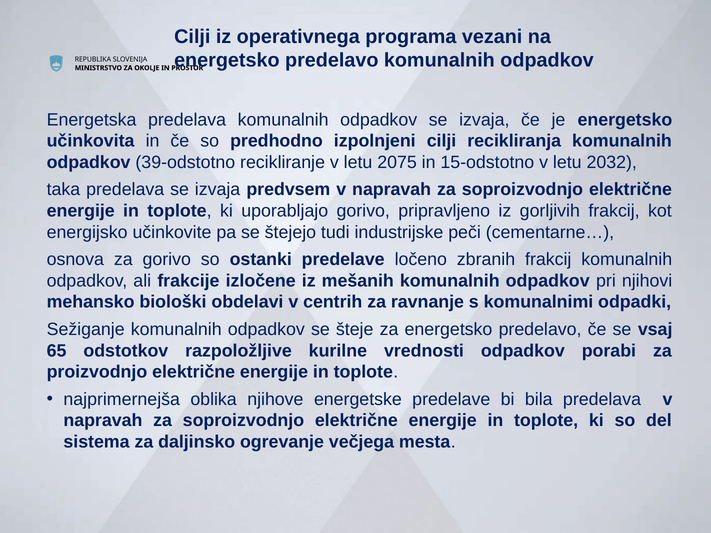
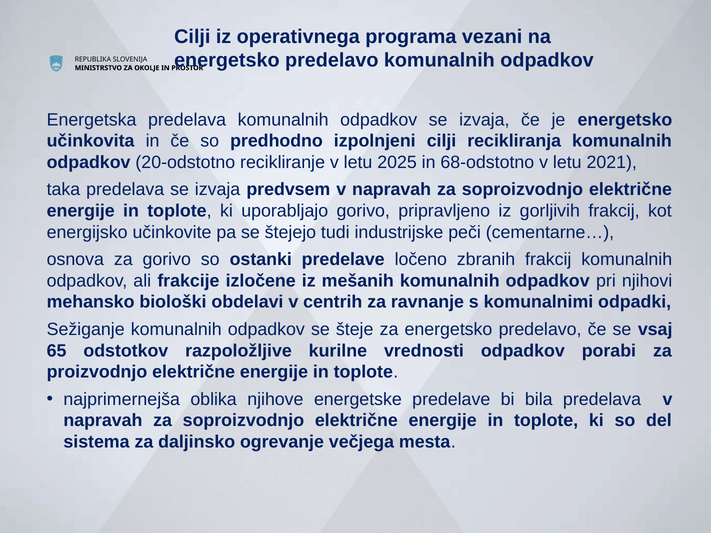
39-odstotno: 39-odstotno -> 20-odstotno
2075: 2075 -> 2025
15-odstotno: 15-odstotno -> 68-odstotno
2032: 2032 -> 2021
